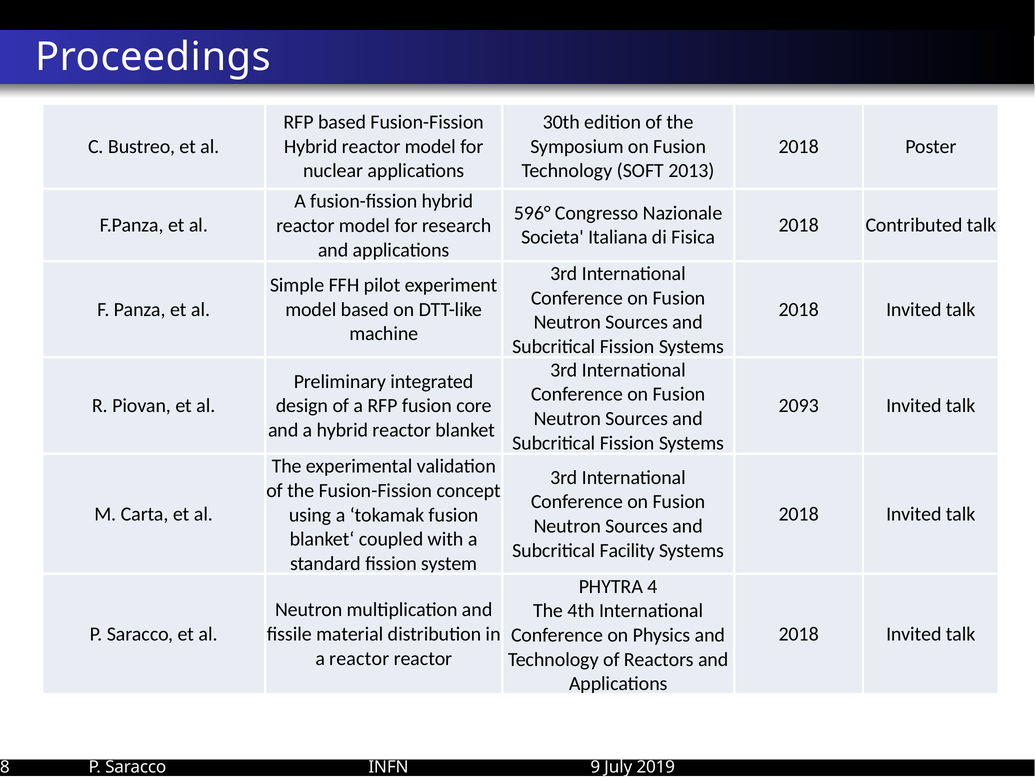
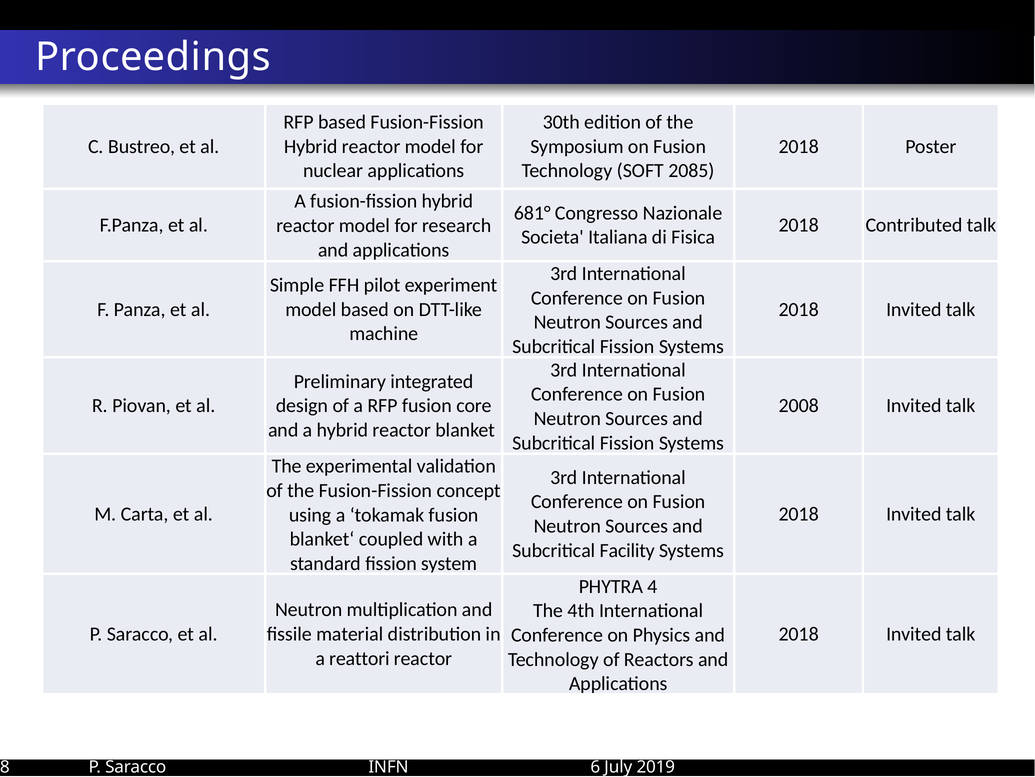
2013: 2013 -> 2085
596°: 596° -> 681°
2093: 2093 -> 2008
a reactor: reactor -> reattori
9: 9 -> 6
